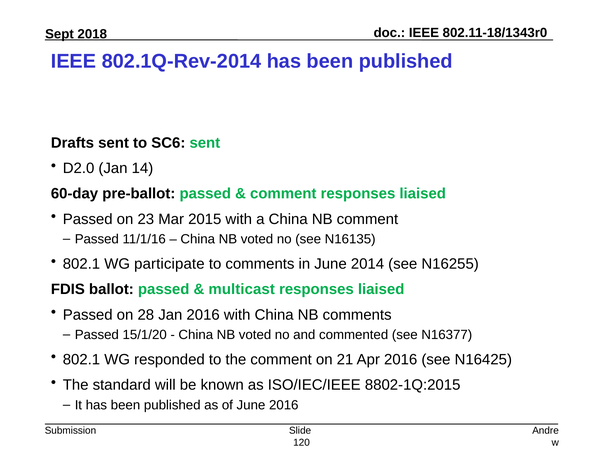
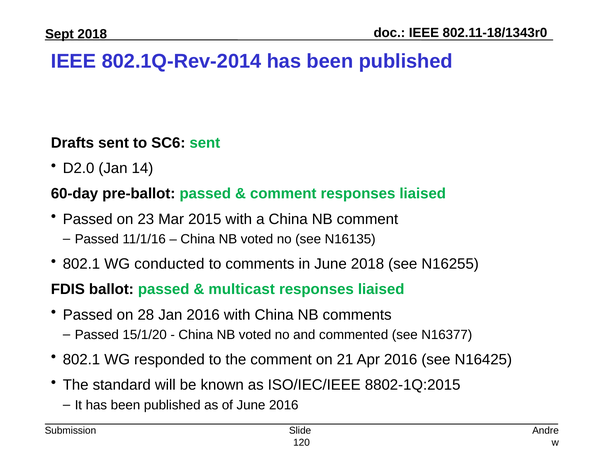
participate: participate -> conducted
June 2014: 2014 -> 2018
